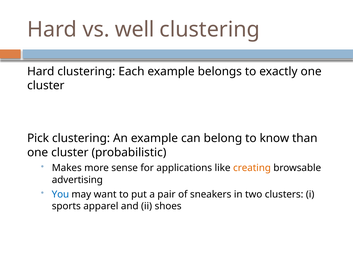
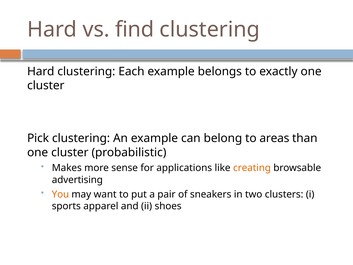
well: well -> find
know: know -> areas
You colour: blue -> orange
